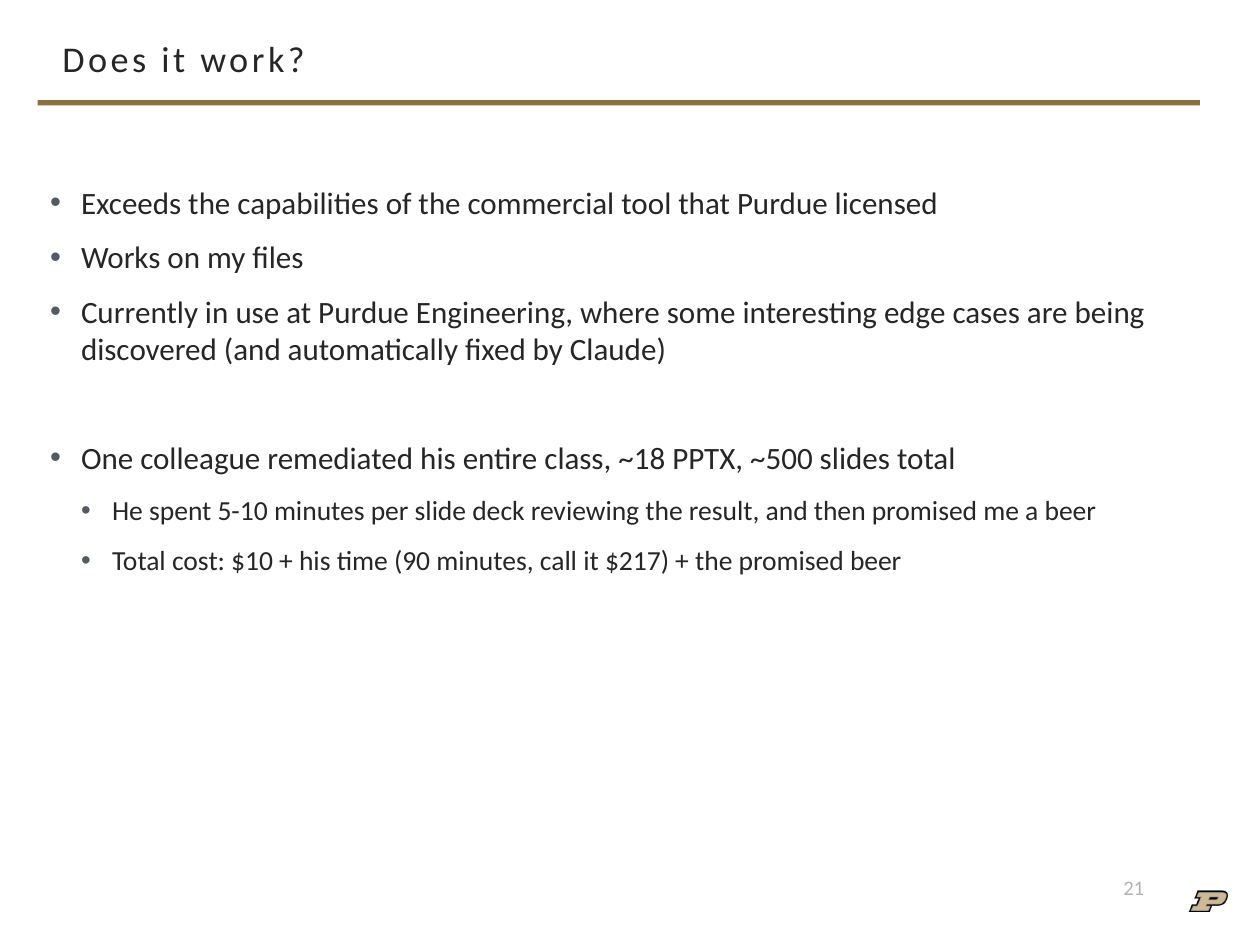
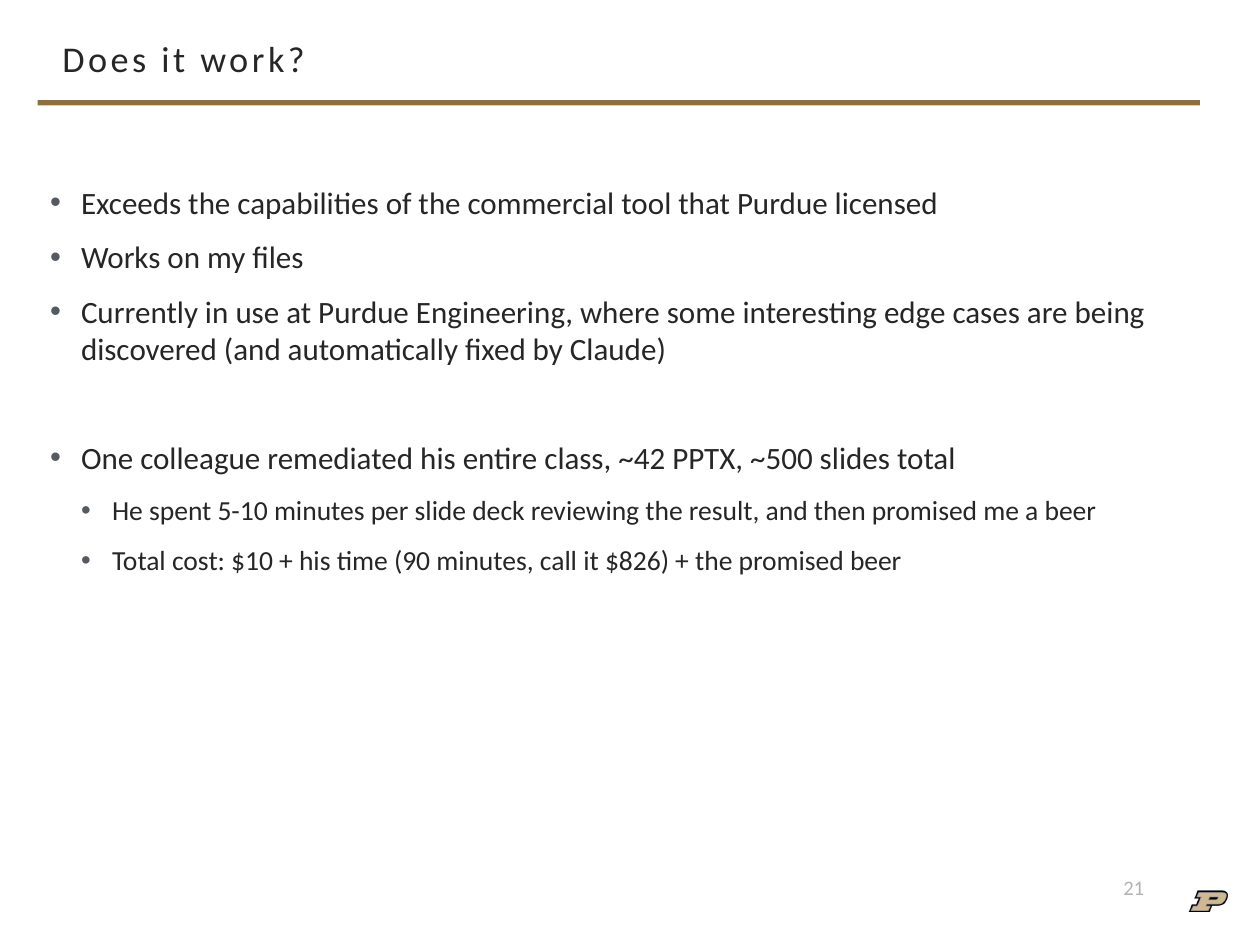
~18: ~18 -> ~42
$217: $217 -> $826
